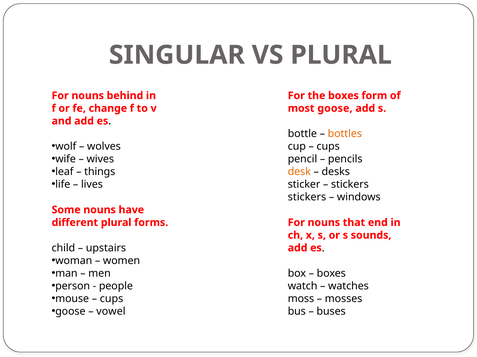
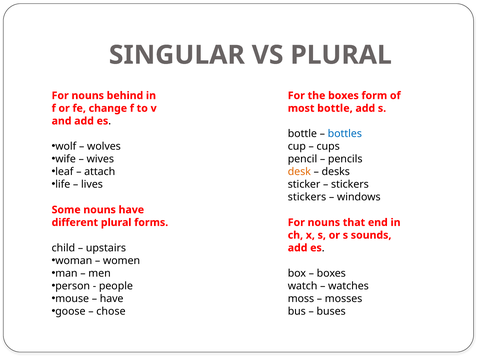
most goose: goose -> bottle
bottles colour: orange -> blue
things: things -> attach
cups at (112, 299): cups -> have
vowel: vowel -> chose
